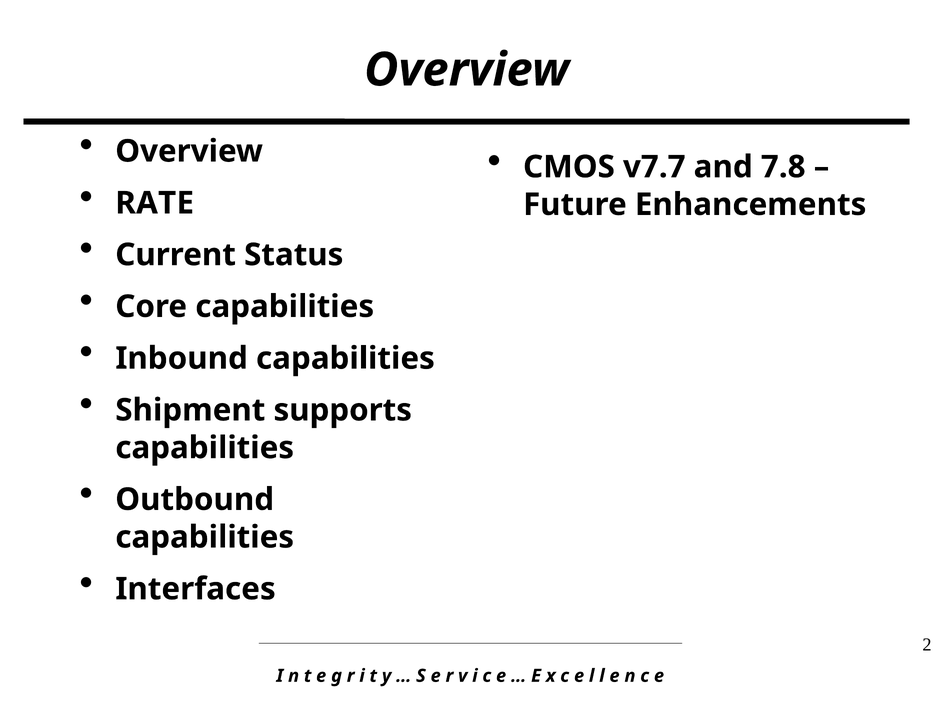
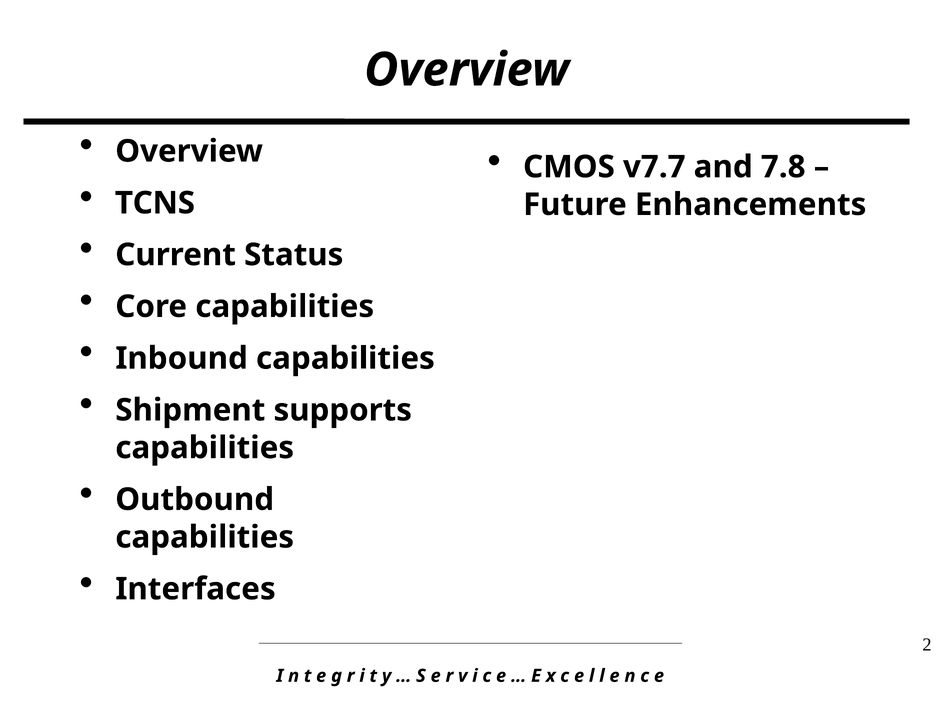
RATE: RATE -> TCNS
